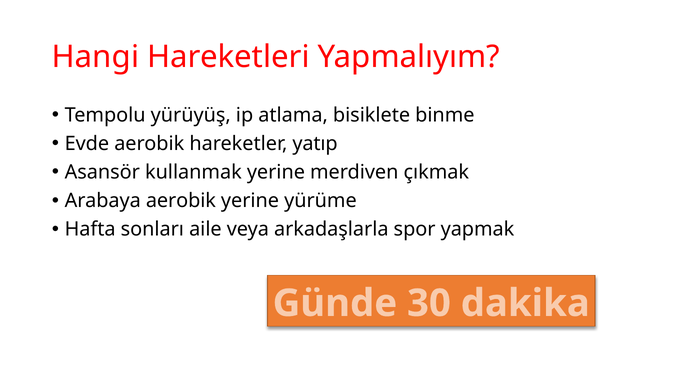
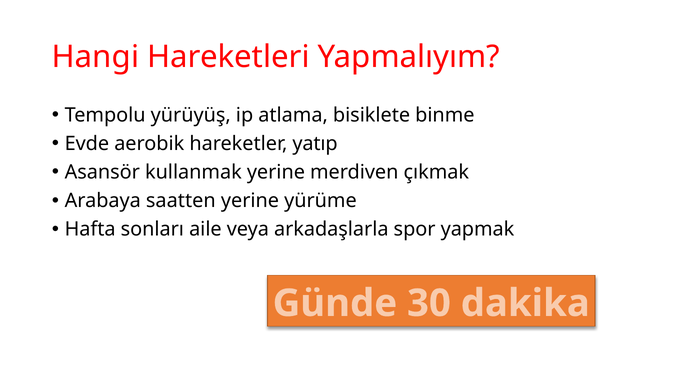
Arabaya aerobik: aerobik -> saatten
